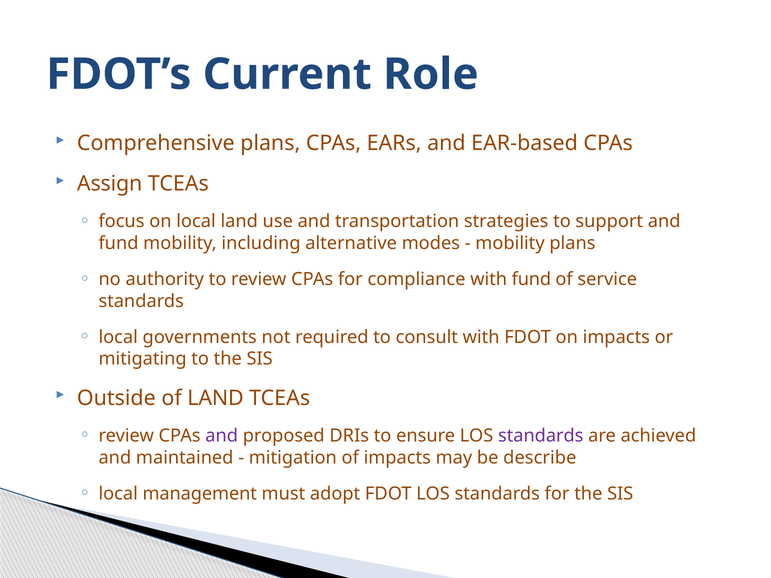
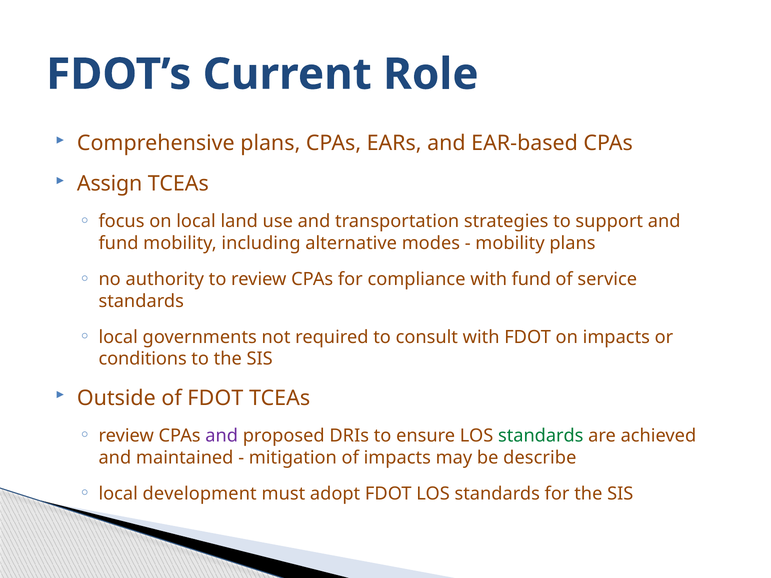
mitigating: mitigating -> conditions
of LAND: LAND -> FDOT
standards at (541, 436) colour: purple -> green
management: management -> development
